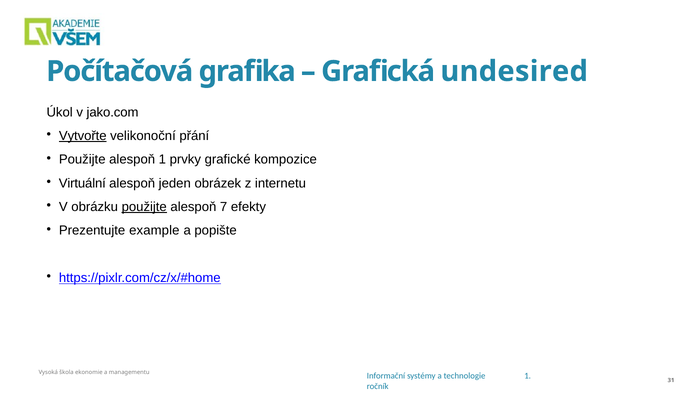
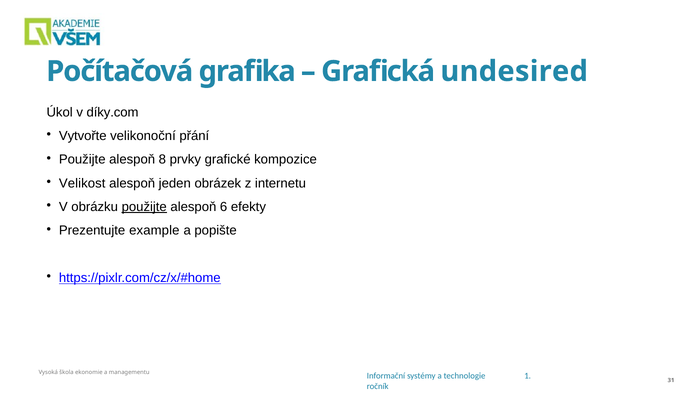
jako.com: jako.com -> díky.com
Vytvořte underline: present -> none
alespoň 1: 1 -> 8
Virtuální: Virtuální -> Velikost
7: 7 -> 6
